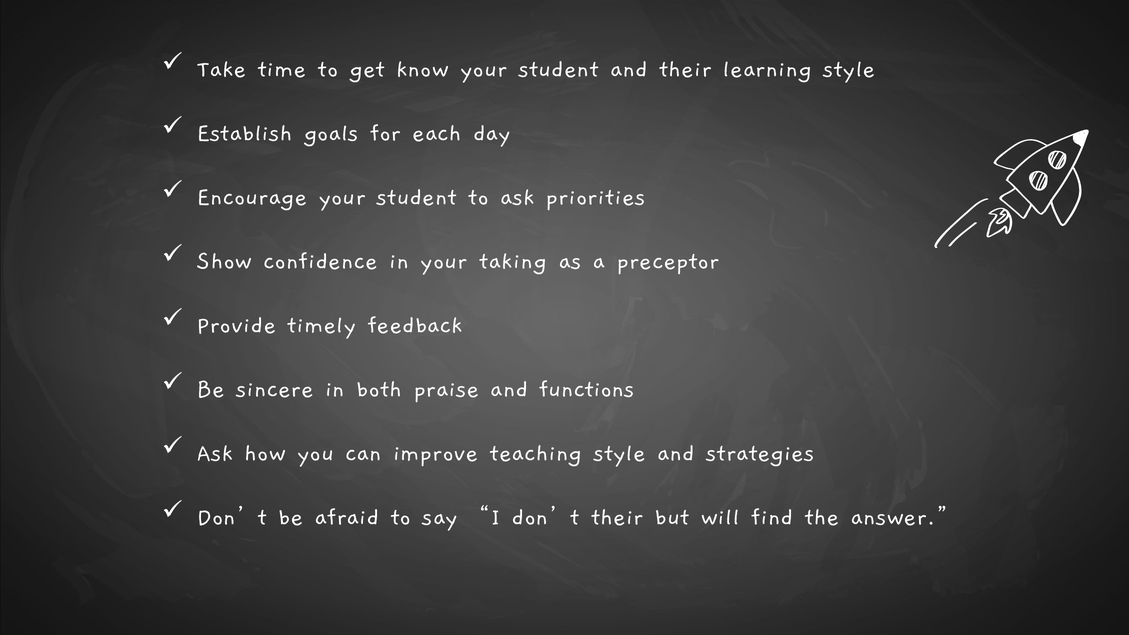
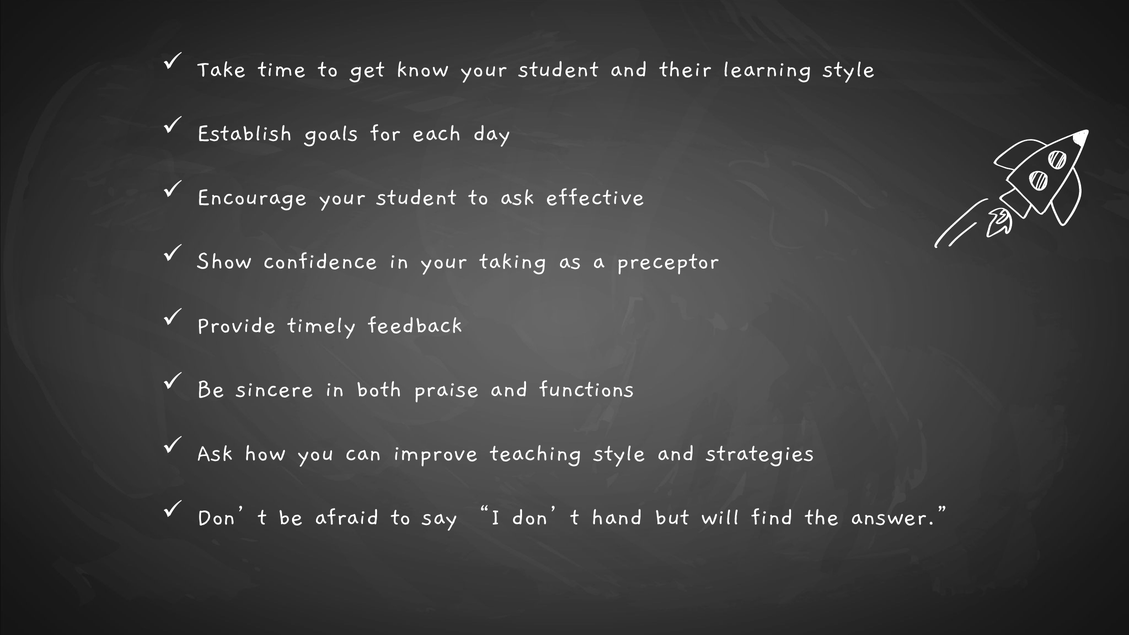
priorities: priorities -> effective
don’t their: their -> hand
